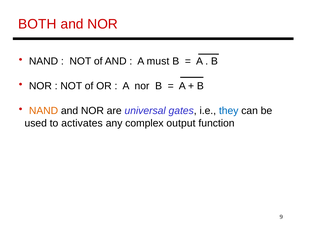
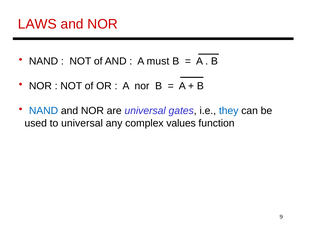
BOTH: BOTH -> LAWS
NAND at (44, 111) colour: orange -> blue
to activates: activates -> universal
output: output -> values
